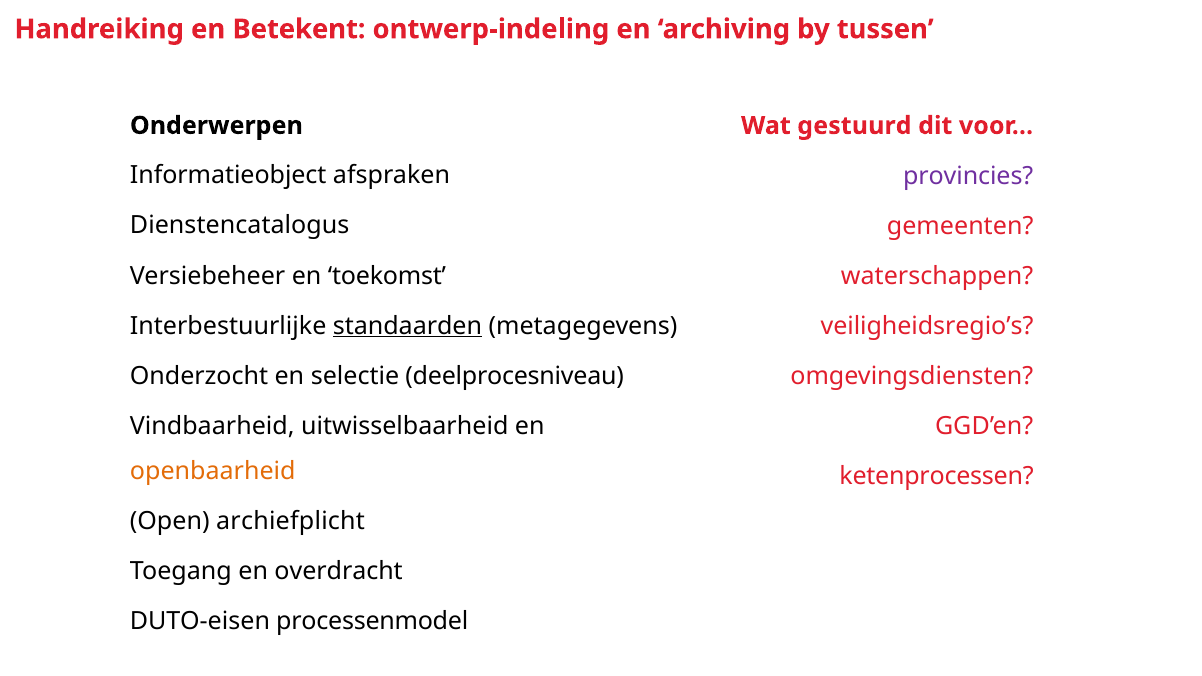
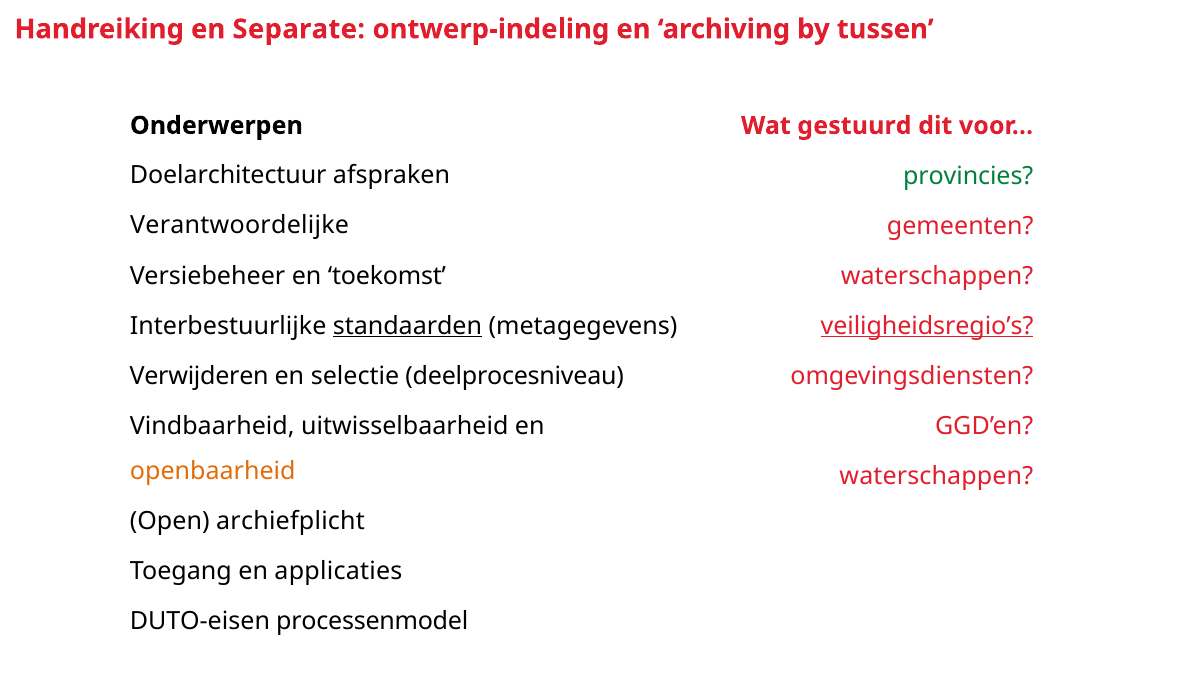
Betekent: Betekent -> Separate
Informatieobject: Informatieobject -> Doelarchitectuur
provincies colour: purple -> green
Dienstencatalogus: Dienstencatalogus -> Verantwoordelijke
veiligheidsregio’s underline: none -> present
Onderzocht: Onderzocht -> Verwijderen
ketenprocessen at (937, 476): ketenprocessen -> waterschappen
overdracht: overdracht -> applicaties
